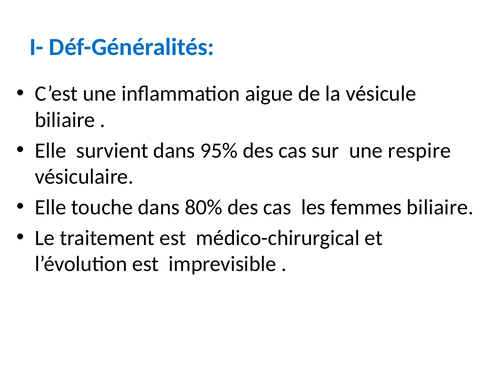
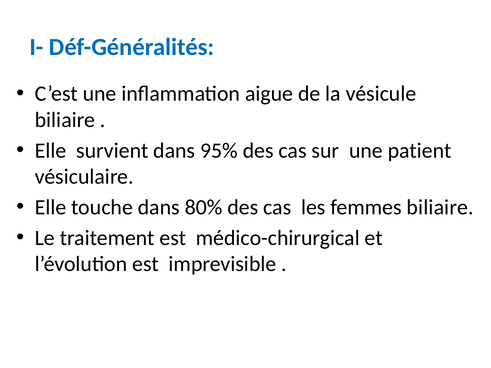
respire: respire -> patient
